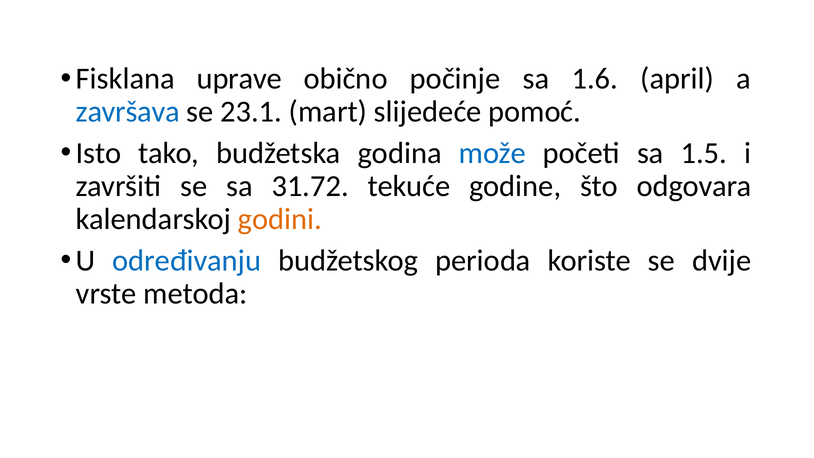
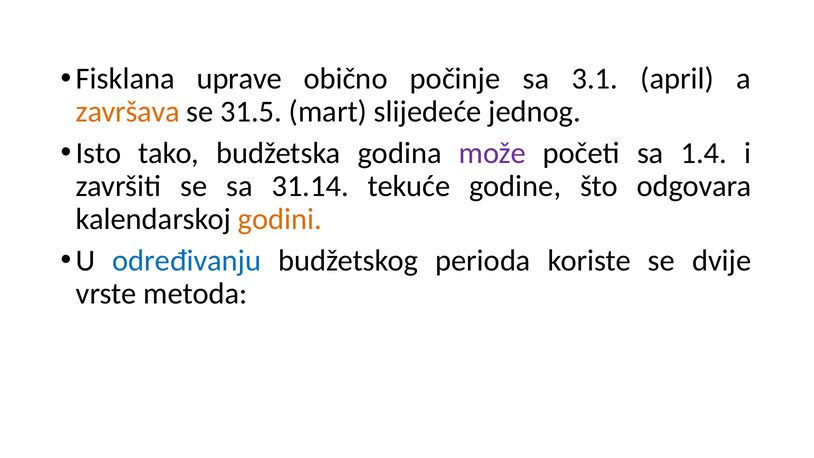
1.6: 1.6 -> 3.1
završava colour: blue -> orange
23.1: 23.1 -> 31.5
pomoć: pomoć -> jednog
može colour: blue -> purple
1.5: 1.5 -> 1.4
31.72: 31.72 -> 31.14
